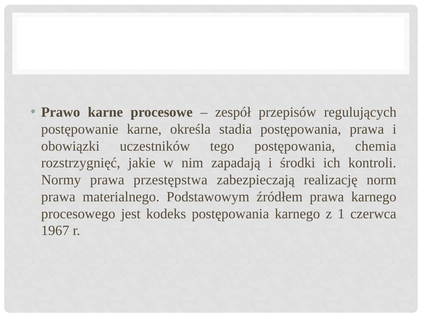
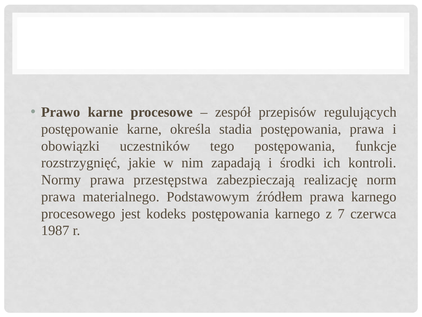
chemia: chemia -> funkcje
1: 1 -> 7
1967: 1967 -> 1987
